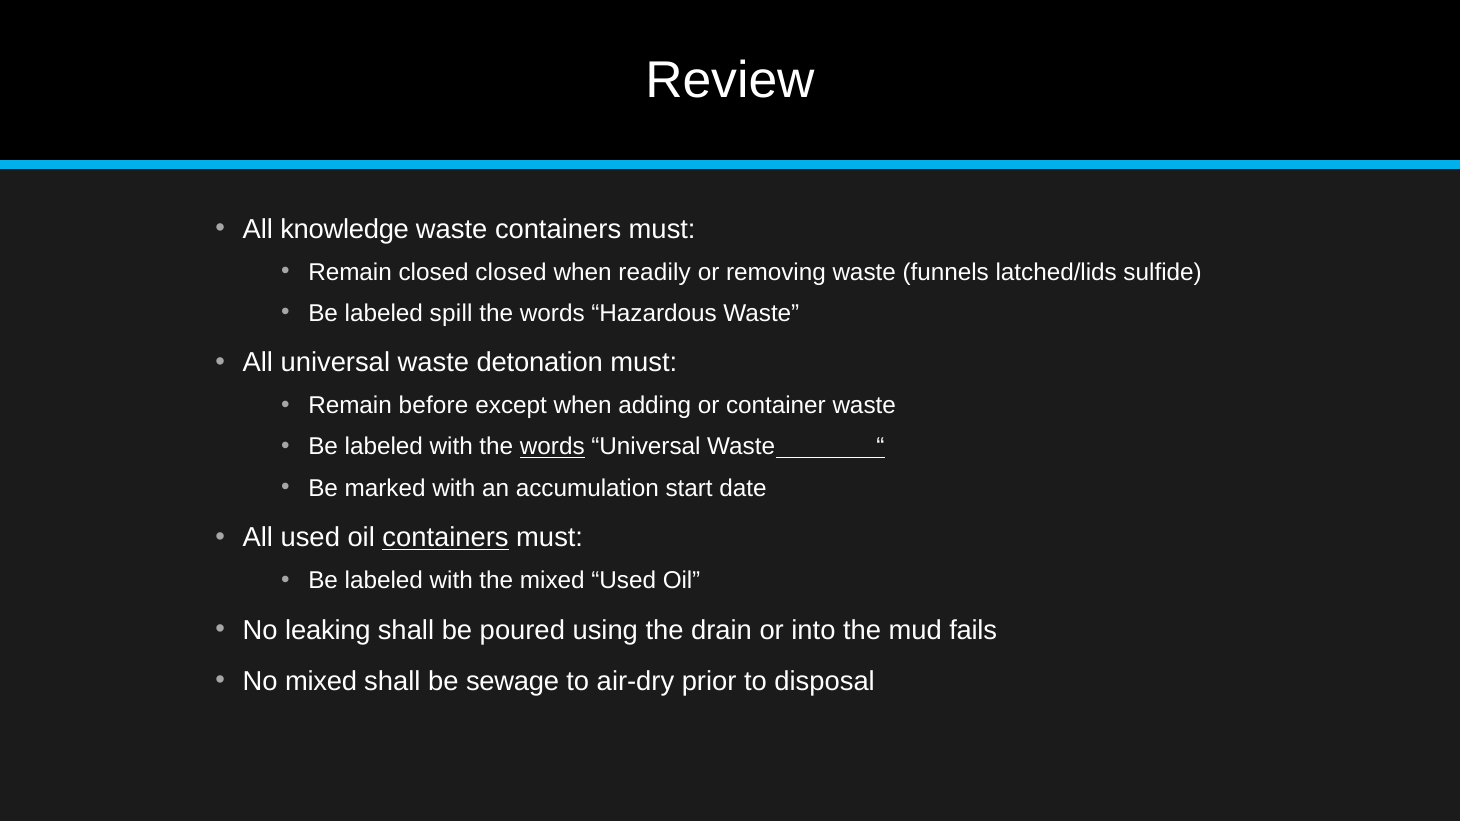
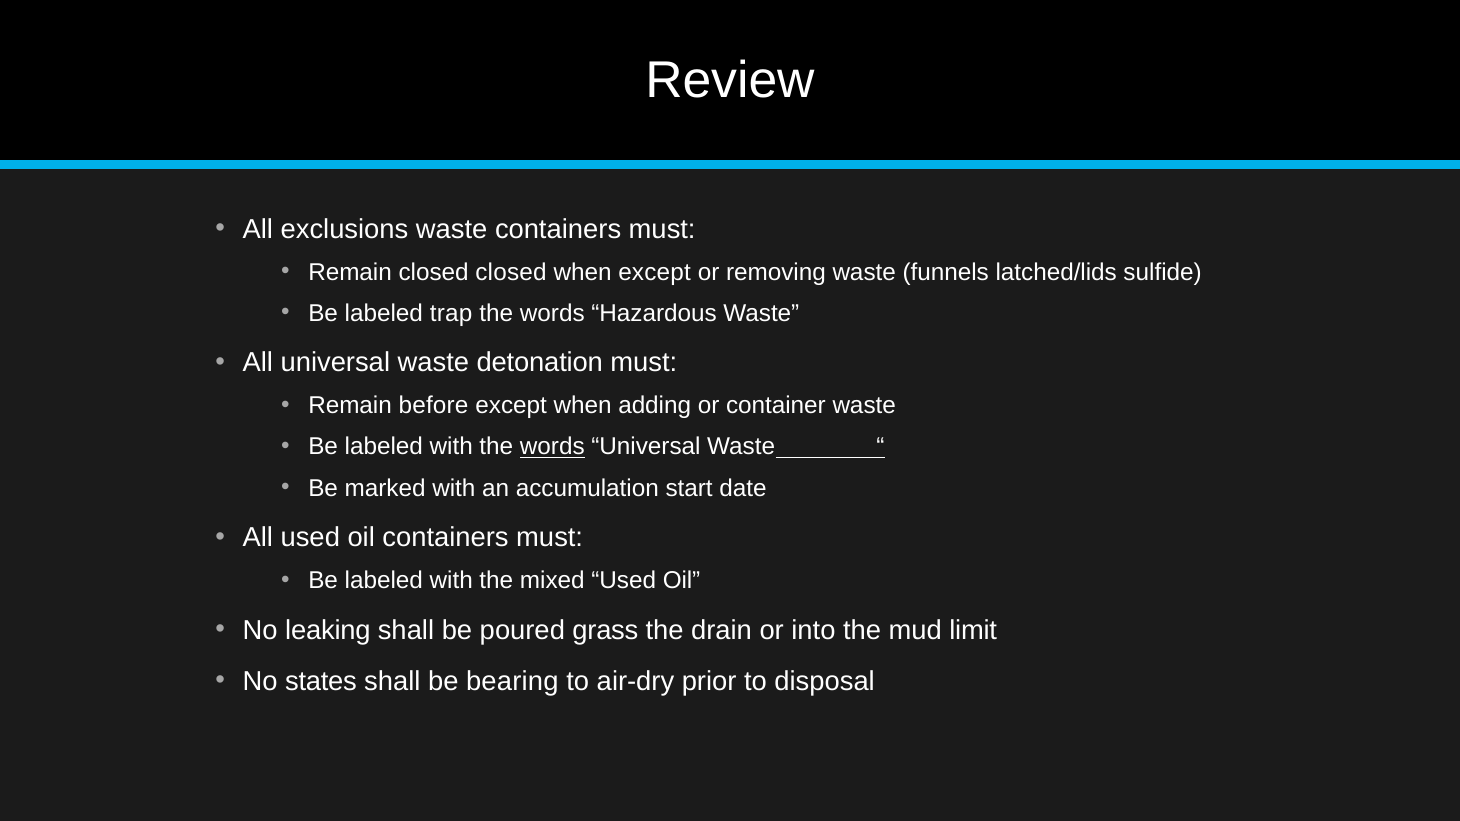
knowledge: knowledge -> exclusions
when readily: readily -> except
spill: spill -> trap
containers at (446, 538) underline: present -> none
using: using -> grass
fails: fails -> limit
No mixed: mixed -> states
sewage: sewage -> bearing
